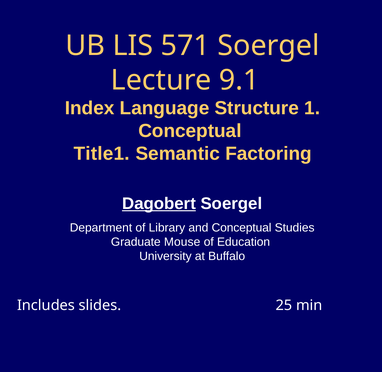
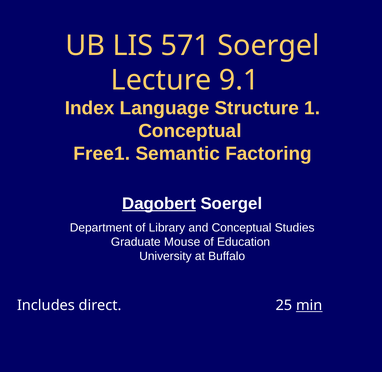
Title1: Title1 -> Free1
slides: slides -> direct
min underline: none -> present
